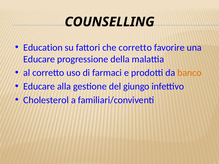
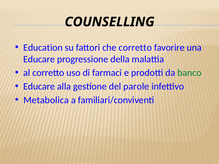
banco colour: orange -> green
giungo: giungo -> parole
Cholesterol: Cholesterol -> Metabolica
